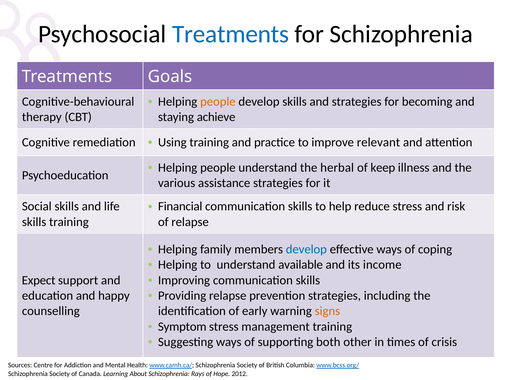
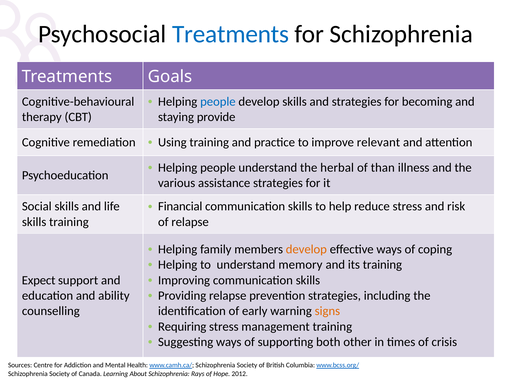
people at (218, 102) colour: orange -> blue
achieve: achieve -> provide
keep: keep -> than
develop at (306, 249) colour: blue -> orange
available: available -> memory
its income: income -> training
happy: happy -> ability
Symptom: Symptom -> Requiring
